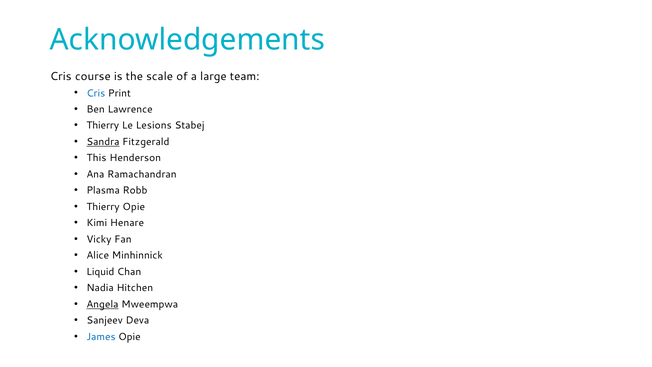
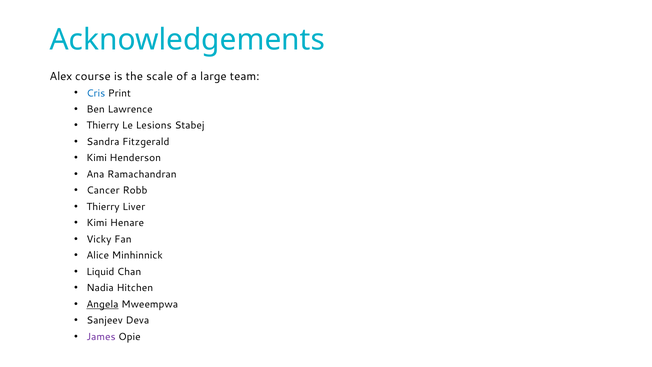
Cris at (61, 76): Cris -> Alex
Sandra underline: present -> none
This at (97, 158): This -> Kimi
Plasma: Plasma -> Cancer
Thierry Opie: Opie -> Liver
James colour: blue -> purple
